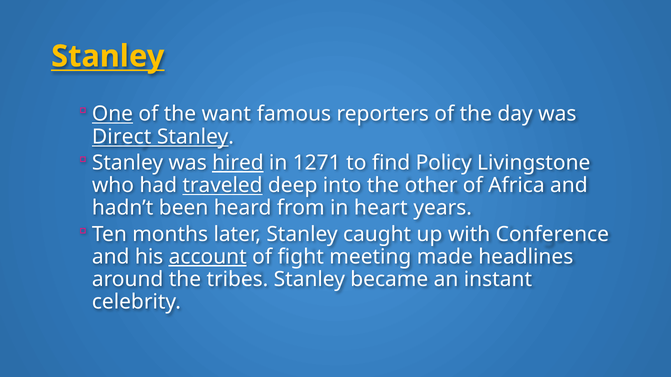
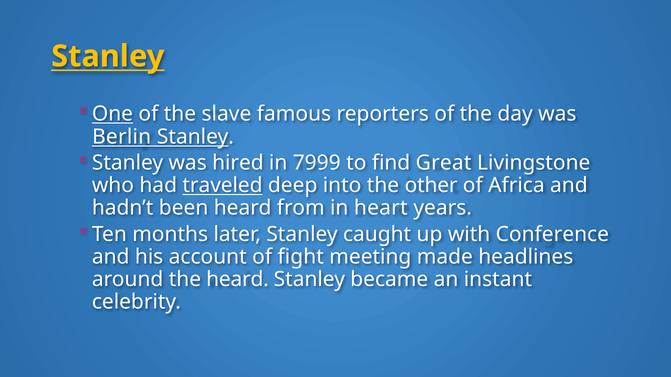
want: want -> slave
Direct: Direct -> Berlin
hired underline: present -> none
1271: 1271 -> 7999
Policy: Policy -> Great
account underline: present -> none
the tribes: tribes -> heard
